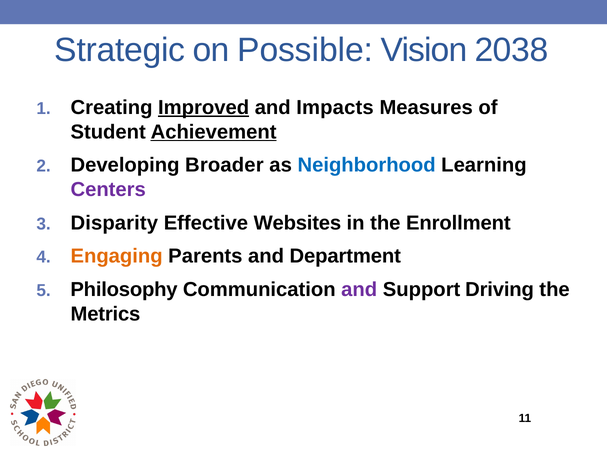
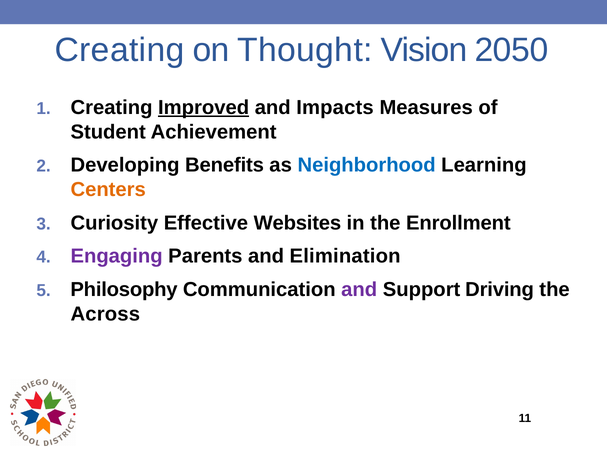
Strategic at (120, 50): Strategic -> Creating
Possible: Possible -> Thought
2038: 2038 -> 2050
Achievement underline: present -> none
Broader: Broader -> Benefits
Centers colour: purple -> orange
Disparity: Disparity -> Curiosity
Engaging colour: orange -> purple
Department: Department -> Elimination
Metrics: Metrics -> Across
